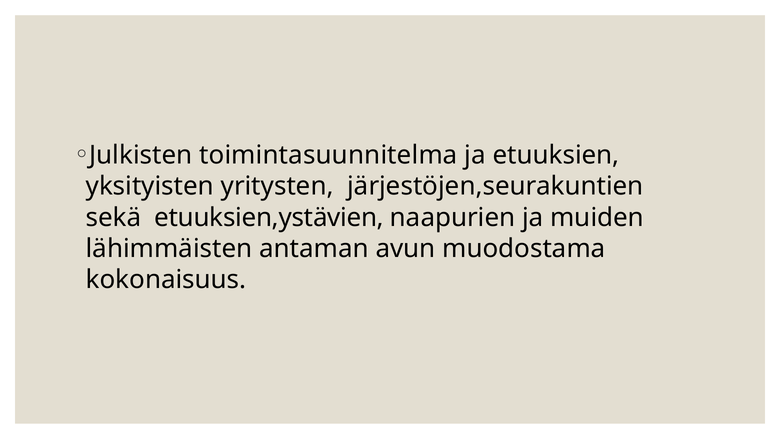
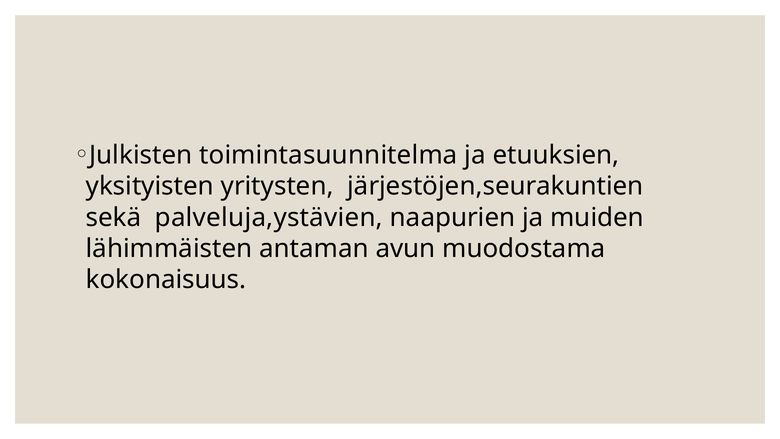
etuuksien,ystävien: etuuksien,ystävien -> palveluja,ystävien
